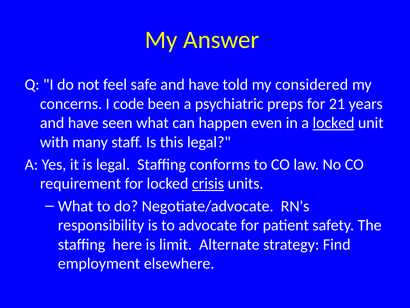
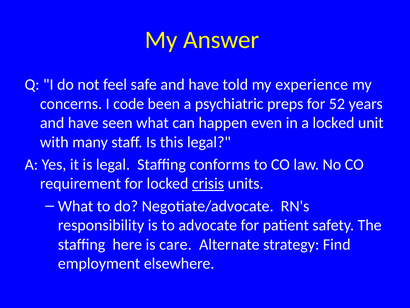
considered: considered -> experience
21: 21 -> 52
locked at (334, 123) underline: present -> none
limit: limit -> care
